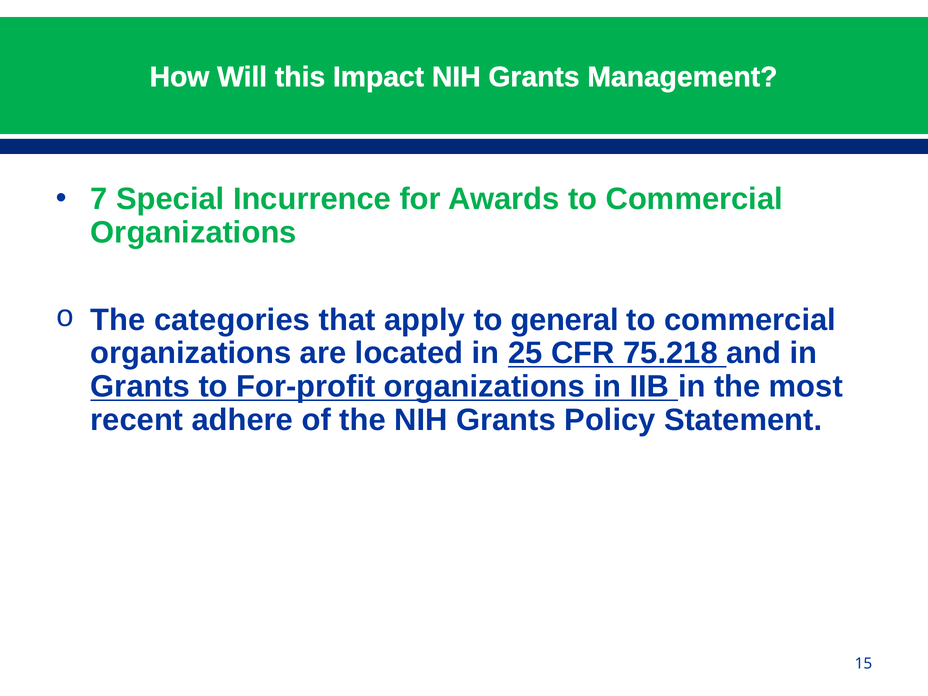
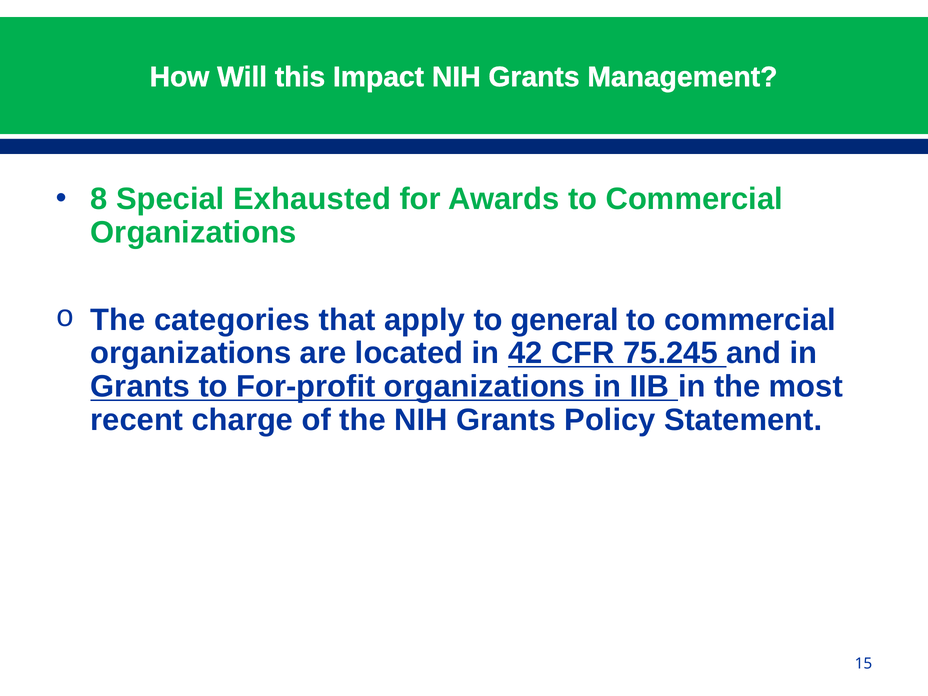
7: 7 -> 8
Incurrence: Incurrence -> Exhausted
25: 25 -> 42
75.218: 75.218 -> 75.245
adhere: adhere -> charge
